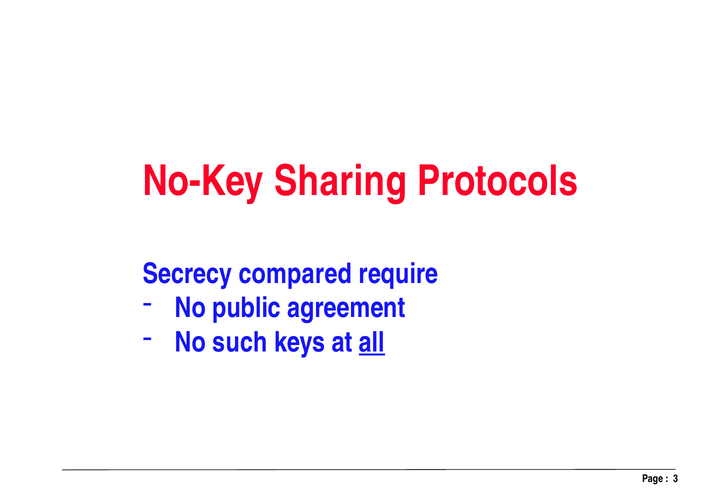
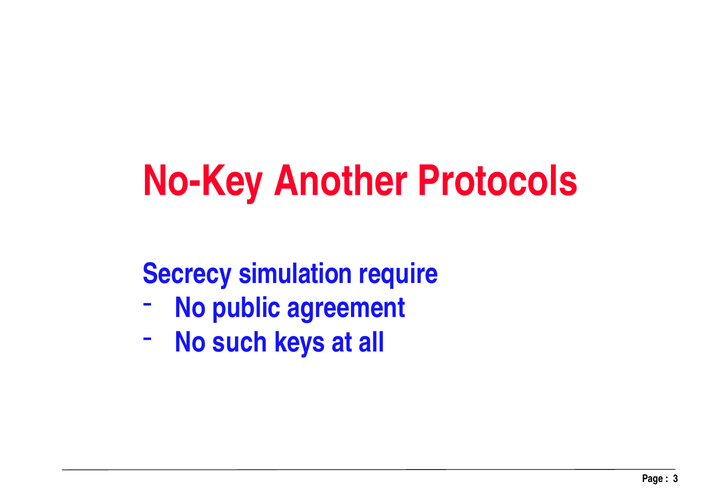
Sharing: Sharing -> Another
compared: compared -> simulation
all underline: present -> none
